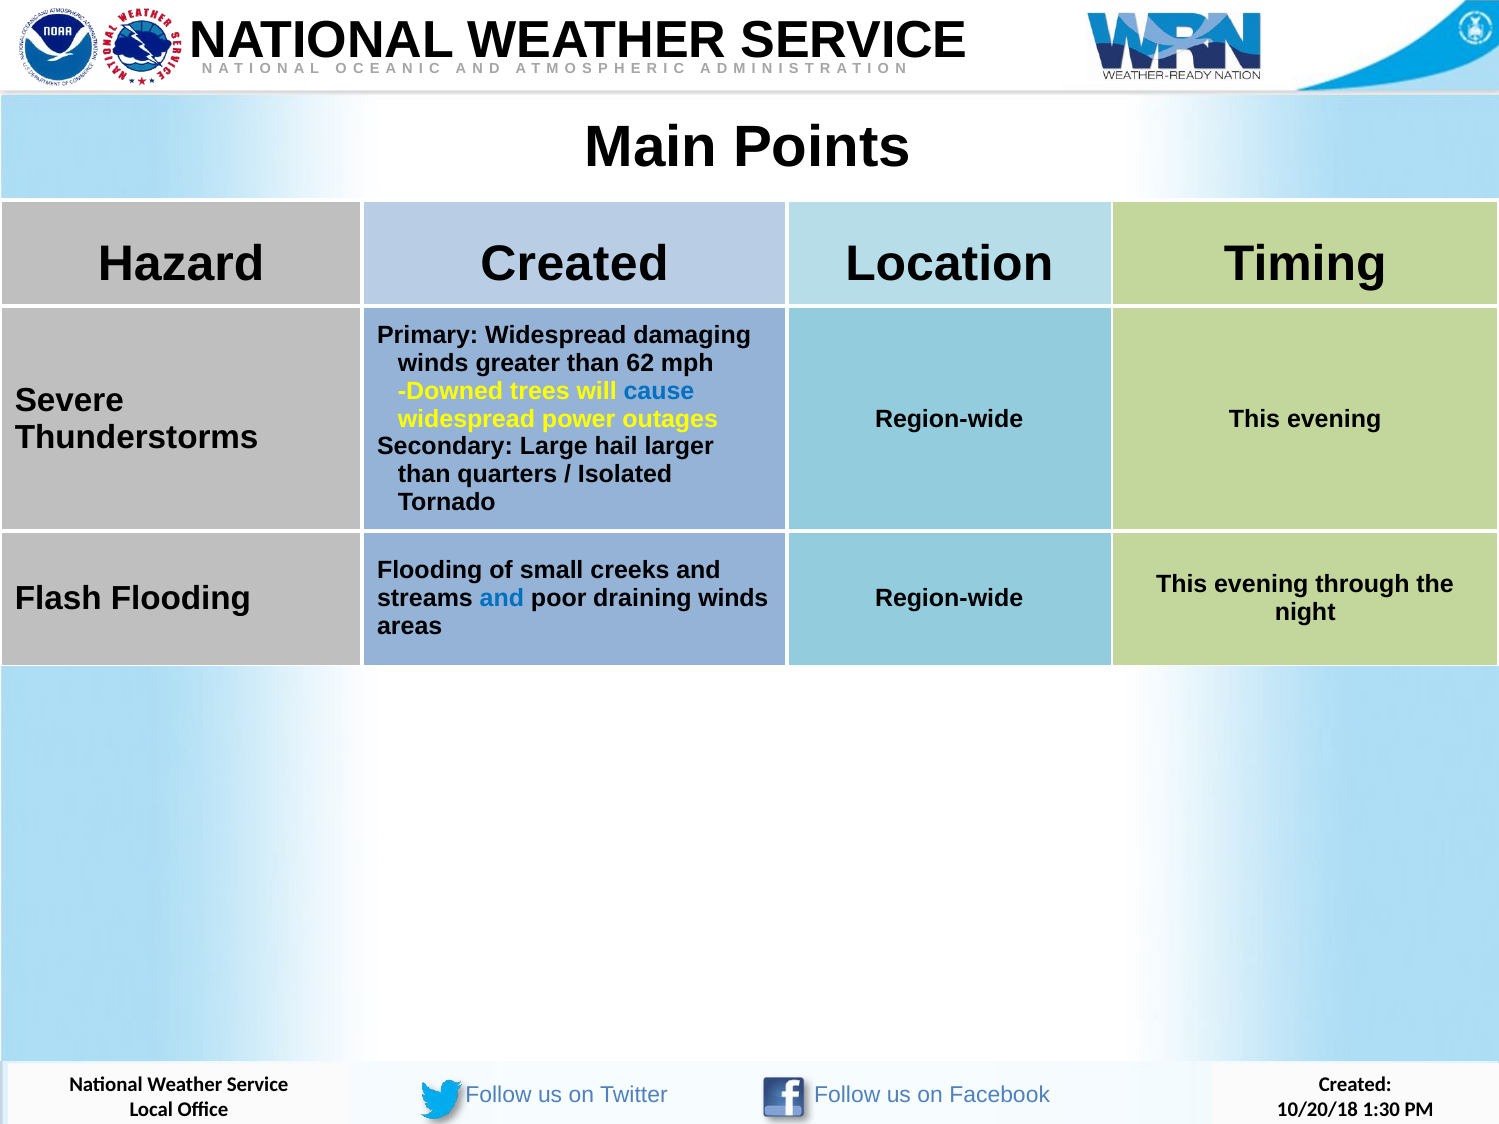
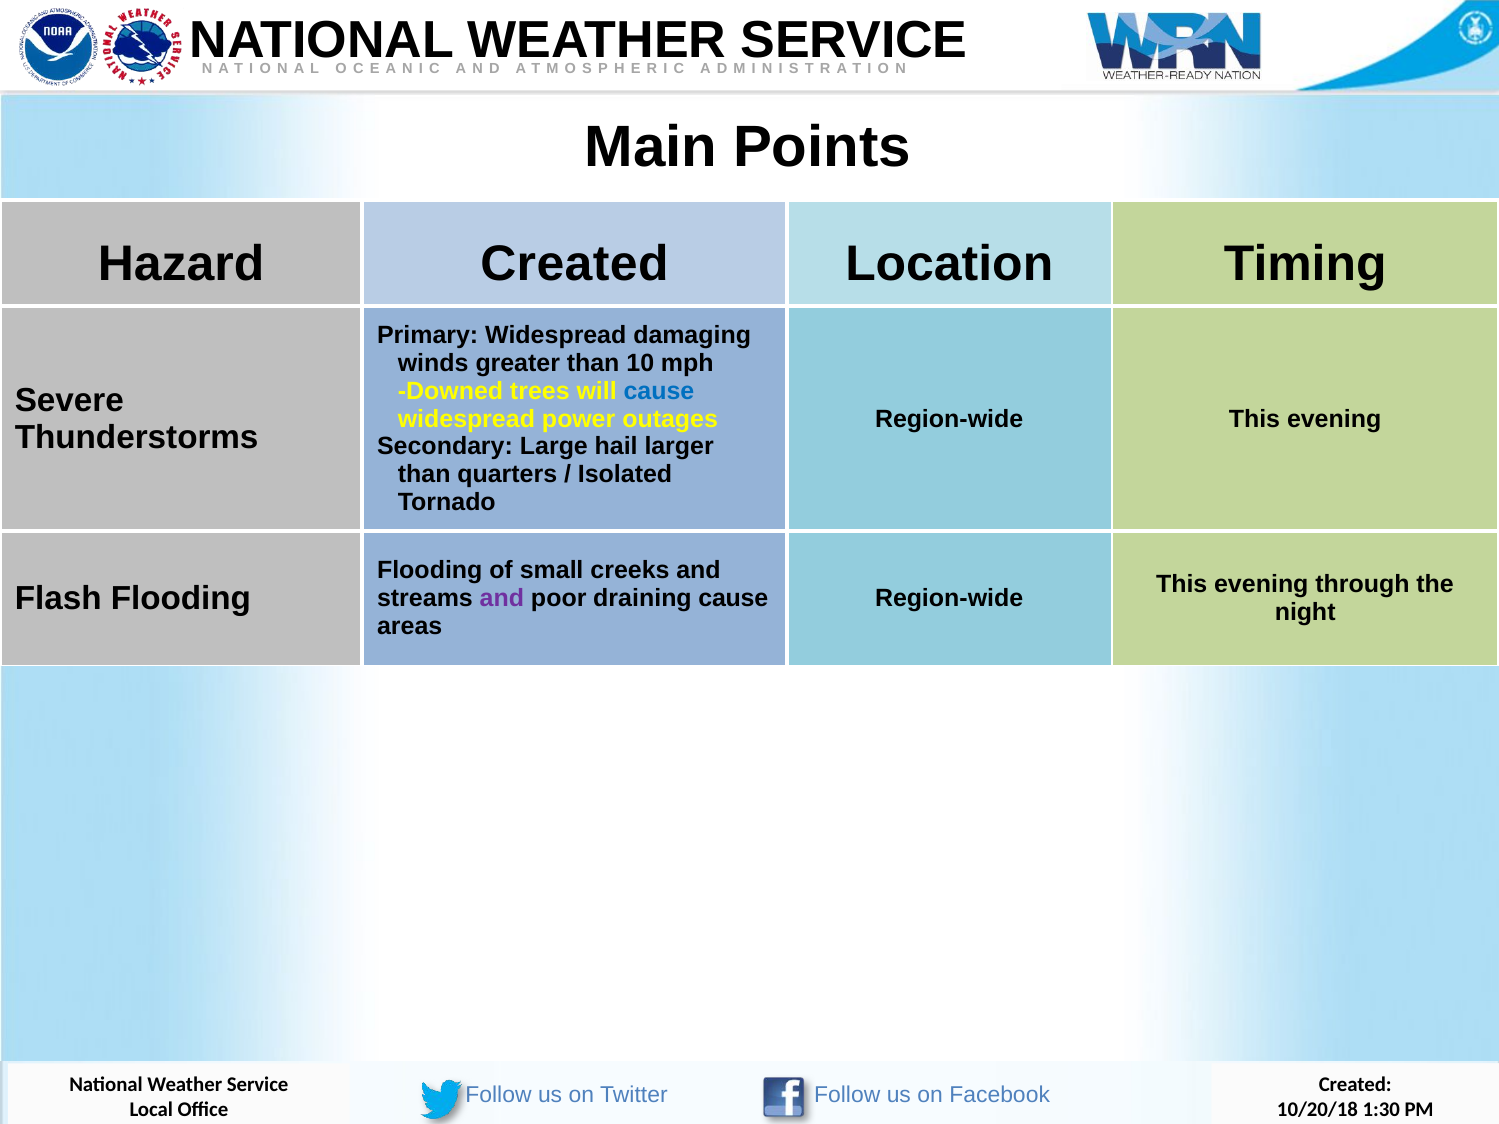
62: 62 -> 10
and at (502, 599) colour: blue -> purple
draining winds: winds -> cause
